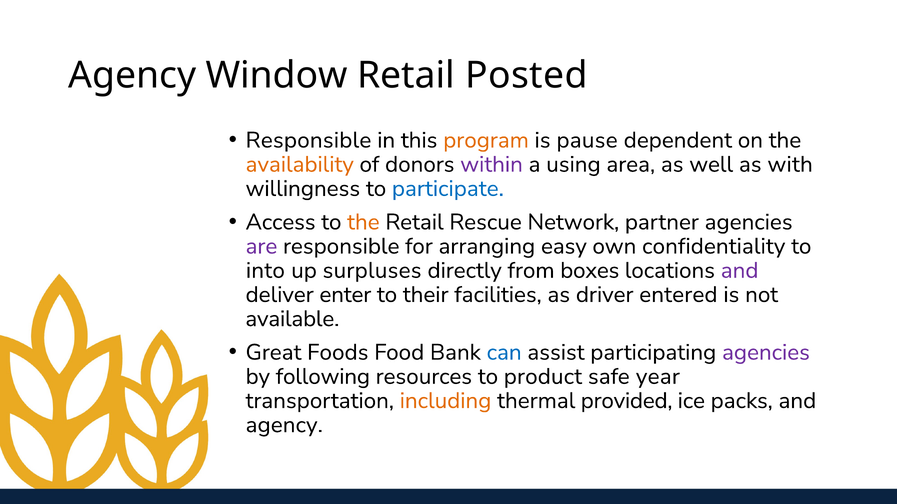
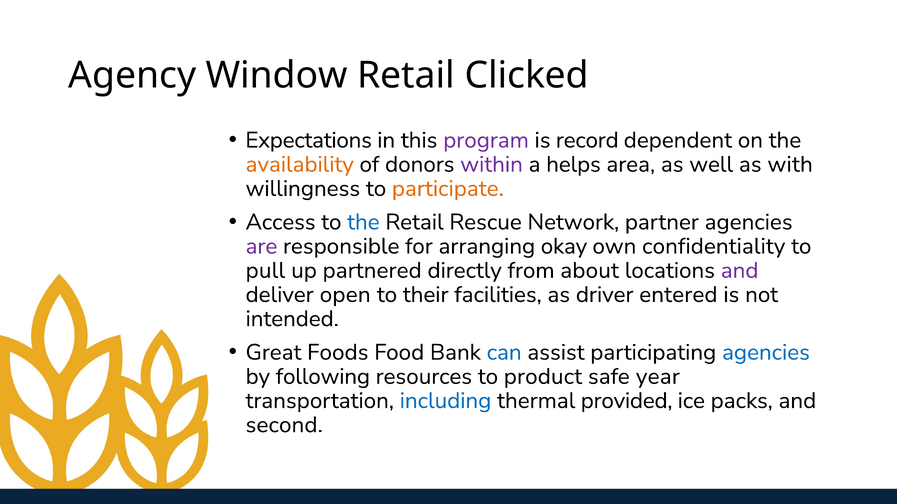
Posted: Posted -> Clicked
Responsible at (308, 140): Responsible -> Expectations
program colour: orange -> purple
pause: pause -> record
using: using -> helps
participate colour: blue -> orange
the at (363, 222) colour: orange -> blue
easy: easy -> okay
into: into -> pull
surpluses: surpluses -> partnered
boxes: boxes -> about
enter: enter -> open
available: available -> intended
agencies at (766, 353) colour: purple -> blue
including colour: orange -> blue
agency at (284, 425): agency -> second
